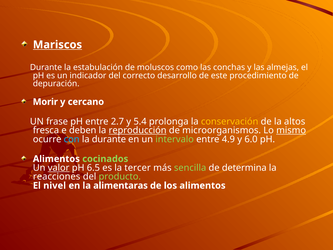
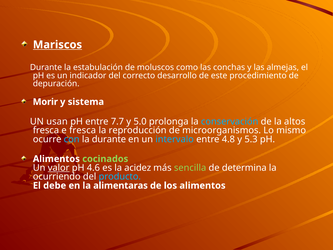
cercano: cercano -> sistema
frase: frase -> usan
2.7: 2.7 -> 7.7
5.4: 5.4 -> 5.0
conservación colour: yellow -> light blue
e deben: deben -> fresca
reproducción underline: present -> none
mismo underline: present -> none
intervalo colour: light green -> light blue
4.9: 4.9 -> 4.8
6.0: 6.0 -> 5.3
6.5: 6.5 -> 4.6
tercer: tercer -> acidez
reacciones: reacciones -> ocurriendo
producto colour: light green -> light blue
nivel: nivel -> debe
